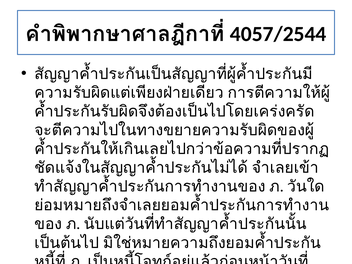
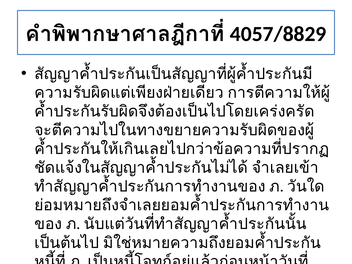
4057/2544: 4057/2544 -> 4057/8829
